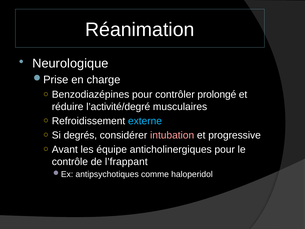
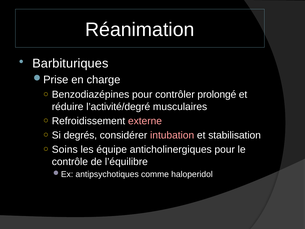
Neurologique: Neurologique -> Barbituriques
externe colour: light blue -> pink
progressive: progressive -> stabilisation
Avant: Avant -> Soins
l’frappant: l’frappant -> l’équilibre
